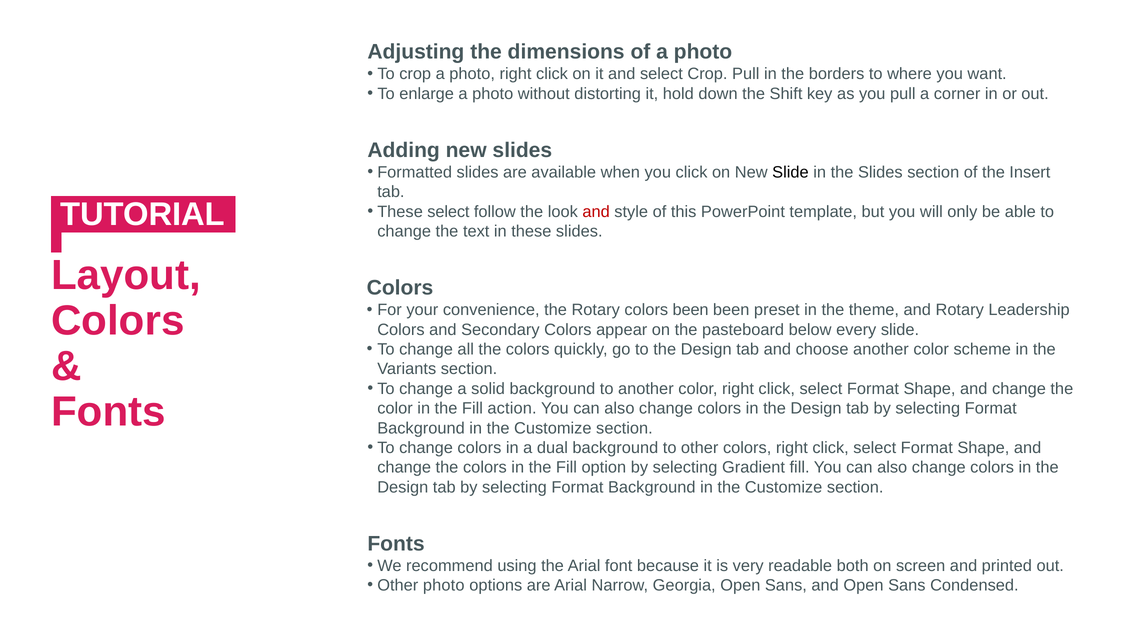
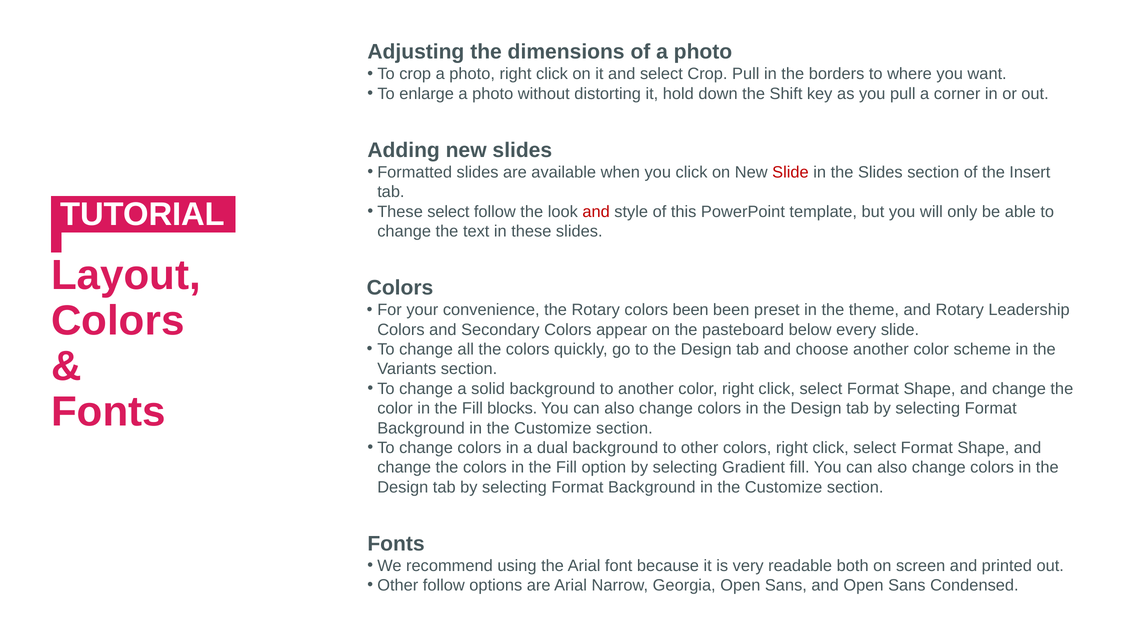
Slide at (790, 172) colour: black -> red
action: action -> blocks
Other photo: photo -> follow
